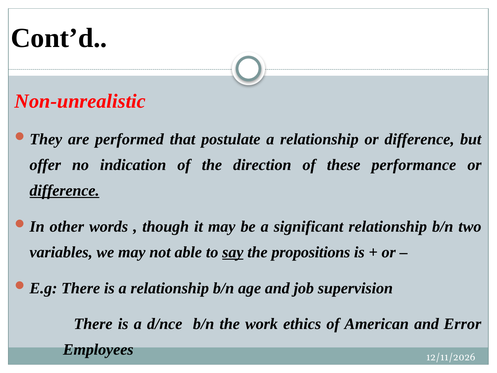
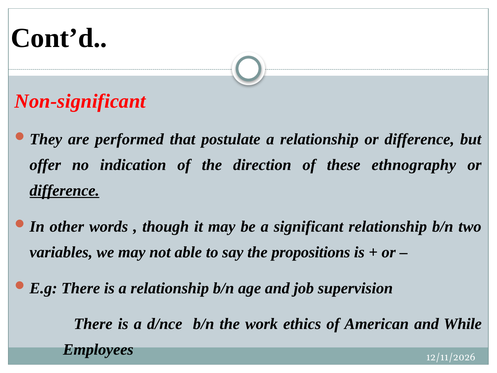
Non-unrealistic: Non-unrealistic -> Non-significant
performance: performance -> ethnography
say underline: present -> none
Error: Error -> While
